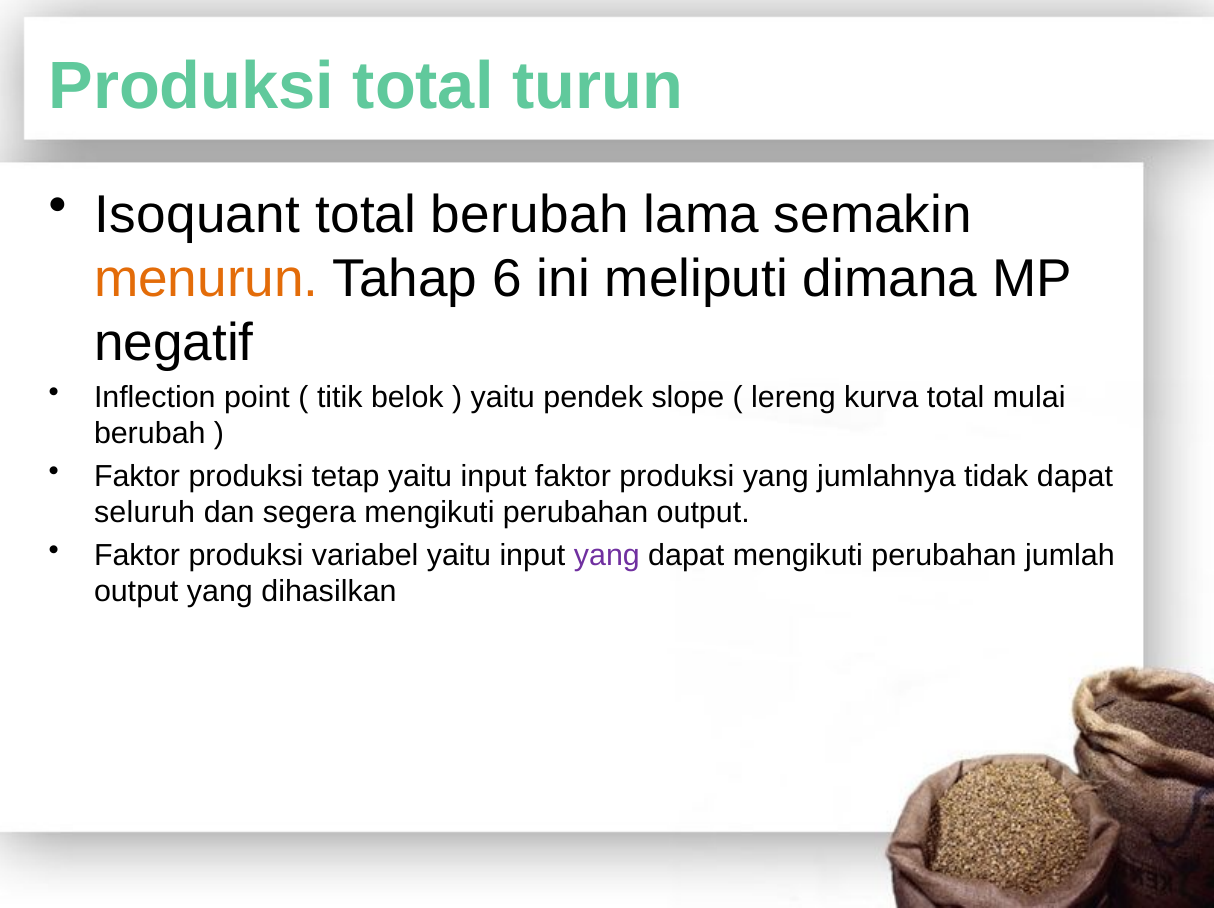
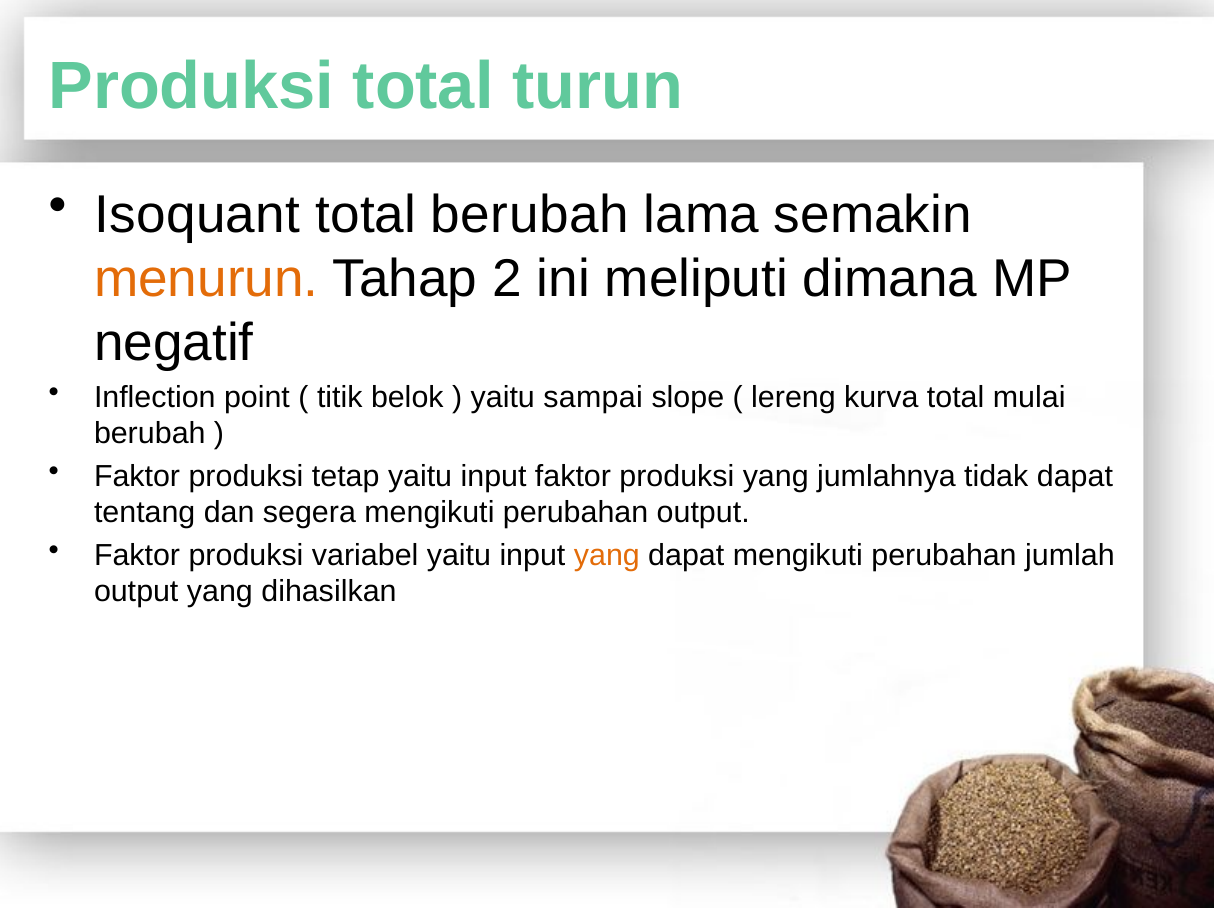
6: 6 -> 2
pendek: pendek -> sampai
seluruh: seluruh -> tentang
yang at (607, 555) colour: purple -> orange
